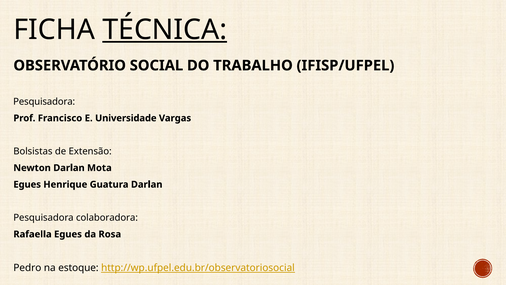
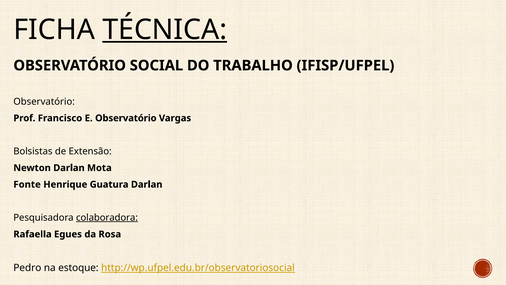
Pesquisadora at (44, 101): Pesquisadora -> Observatório
E Universidade: Universidade -> Observatório
Egues at (27, 184): Egues -> Fonte
colaboradora underline: none -> present
